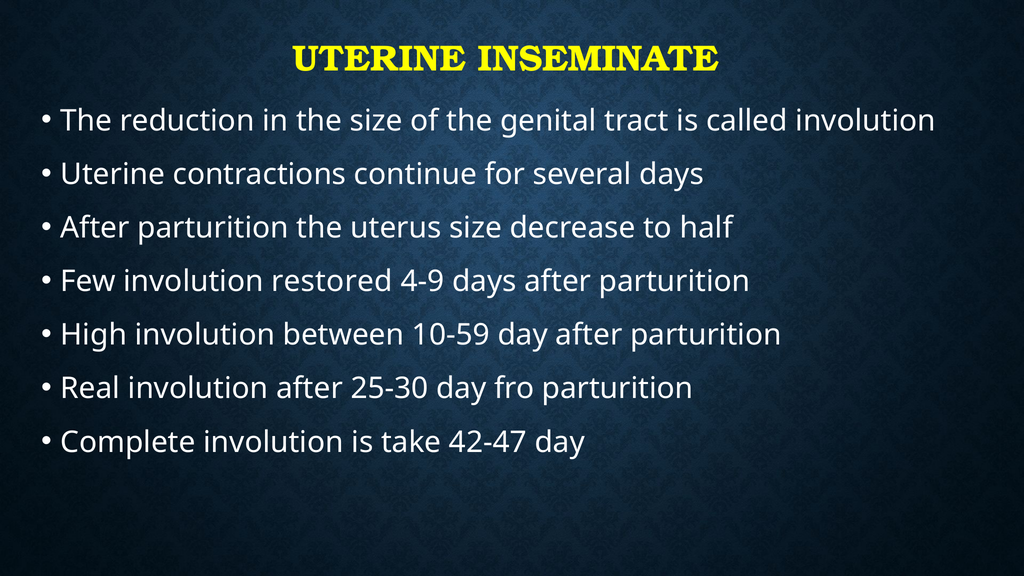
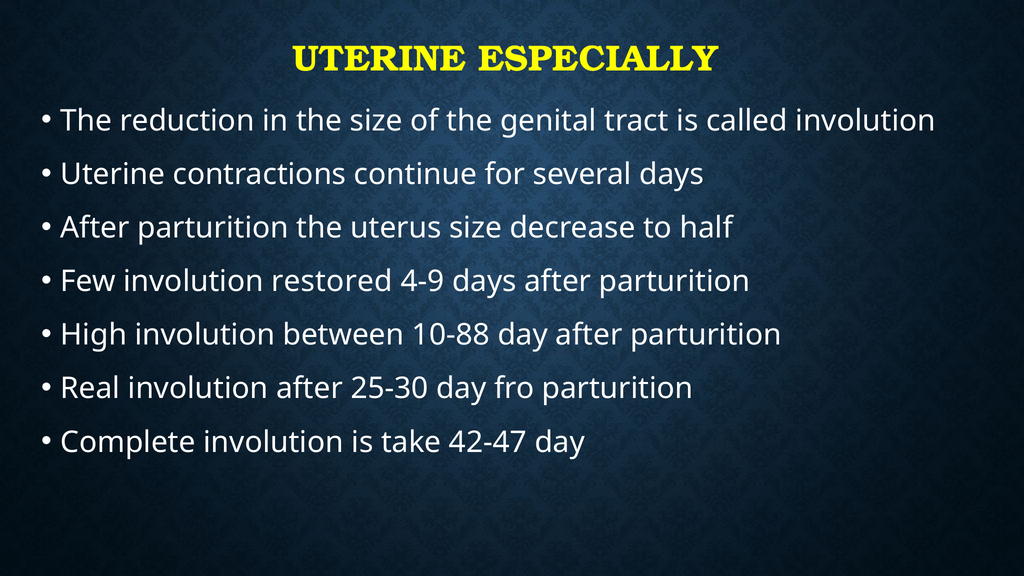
INSEMINATE: INSEMINATE -> ESPECIALLY
10-59: 10-59 -> 10-88
